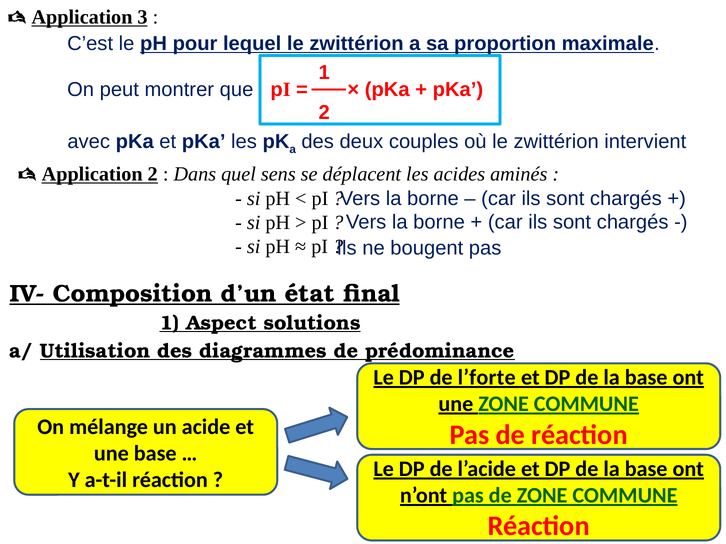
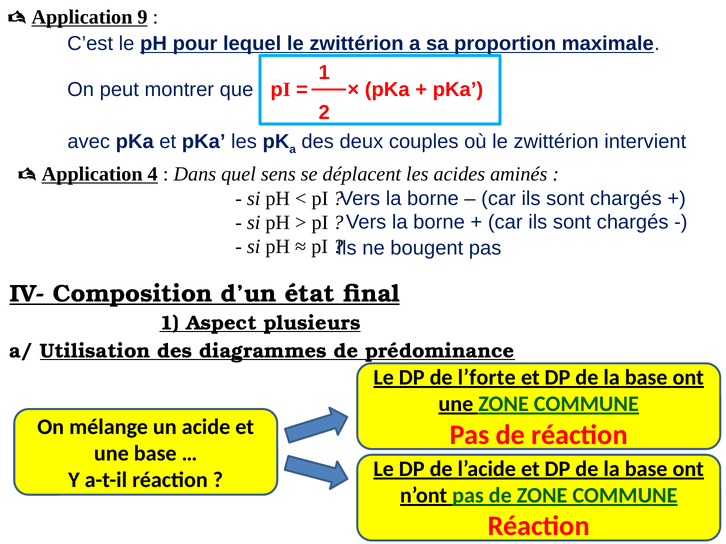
3: 3 -> 9
Application 2: 2 -> 4
solutions: solutions -> plusieurs
